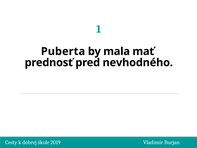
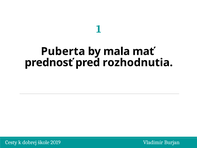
nevhodného: nevhodného -> rozhodnutia
